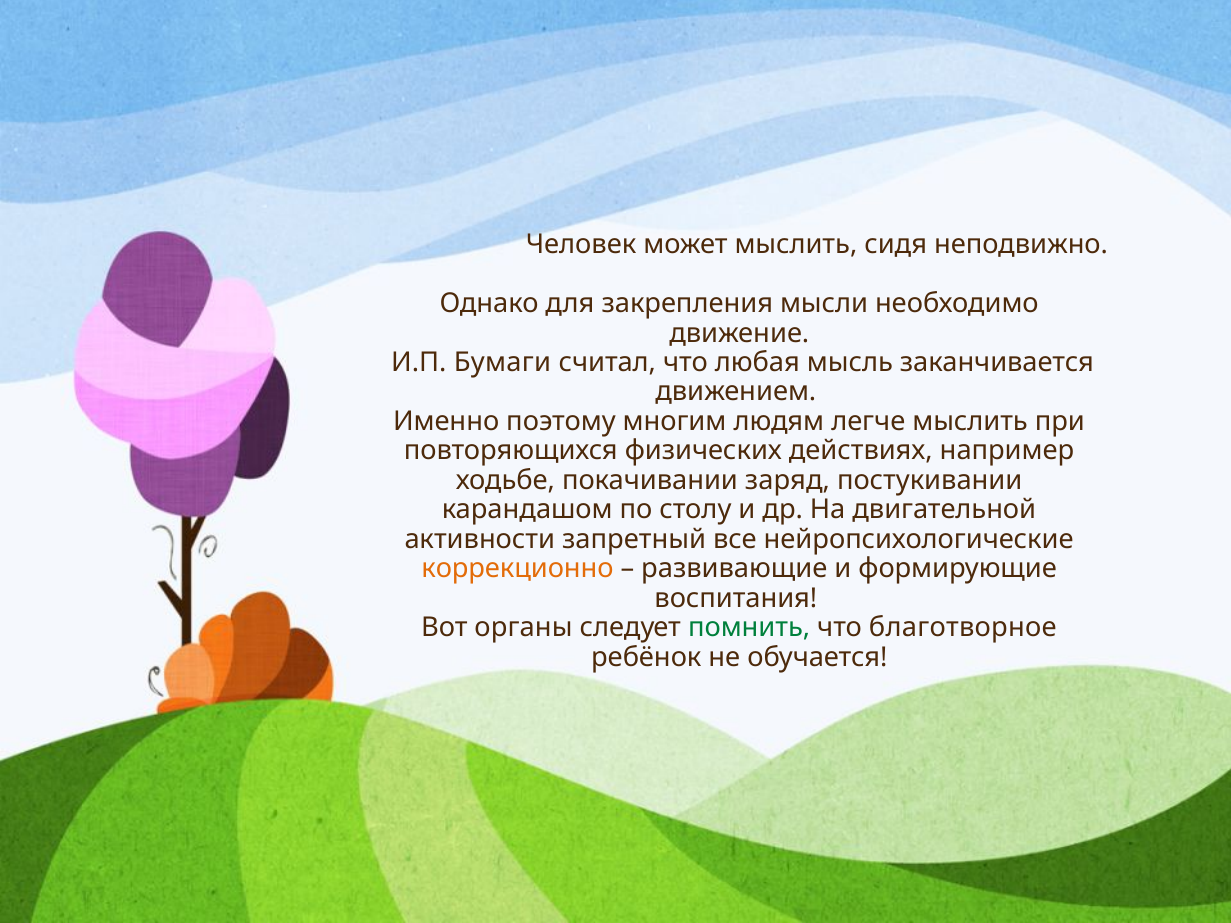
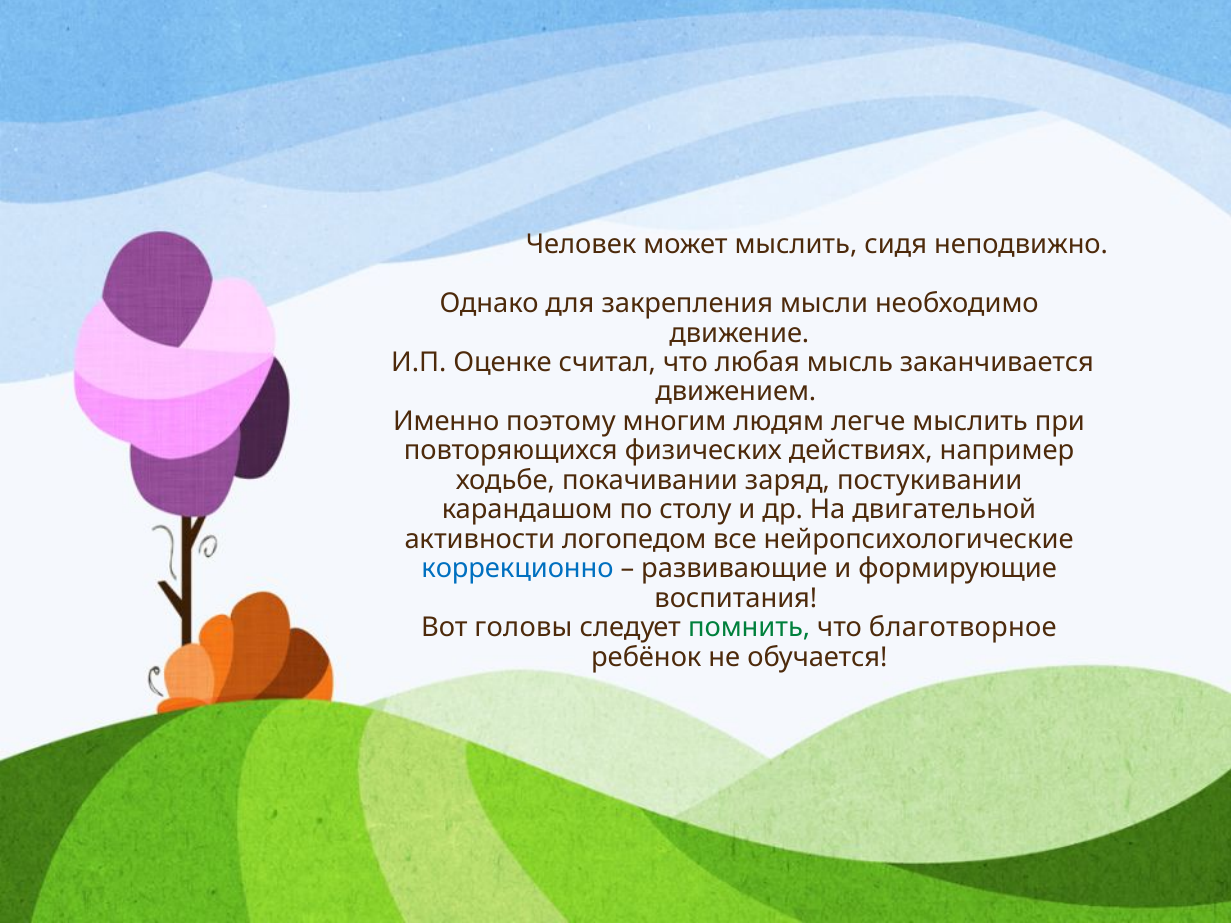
Бумаги: Бумаги -> Оценке
запретный: запретный -> логопедом
коррекционно colour: orange -> blue
органы: органы -> головы
